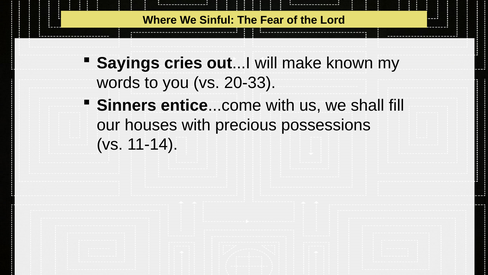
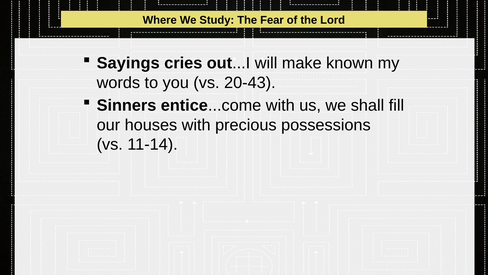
Sinful: Sinful -> Study
20-33: 20-33 -> 20-43
